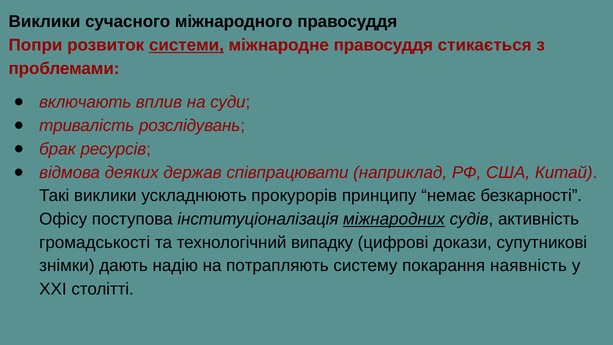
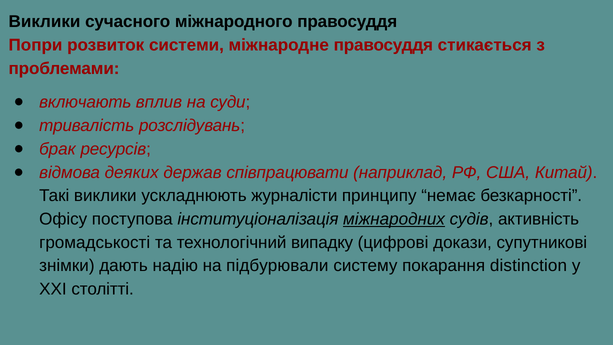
системи underline: present -> none
прокурорів: прокурорів -> журналісти
потрапляють: потрапляють -> підбурювали
наявність: наявність -> distinction
